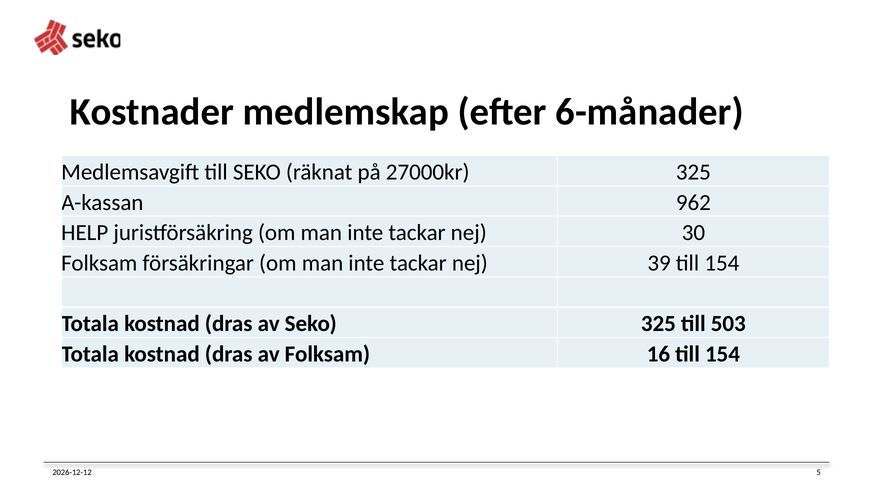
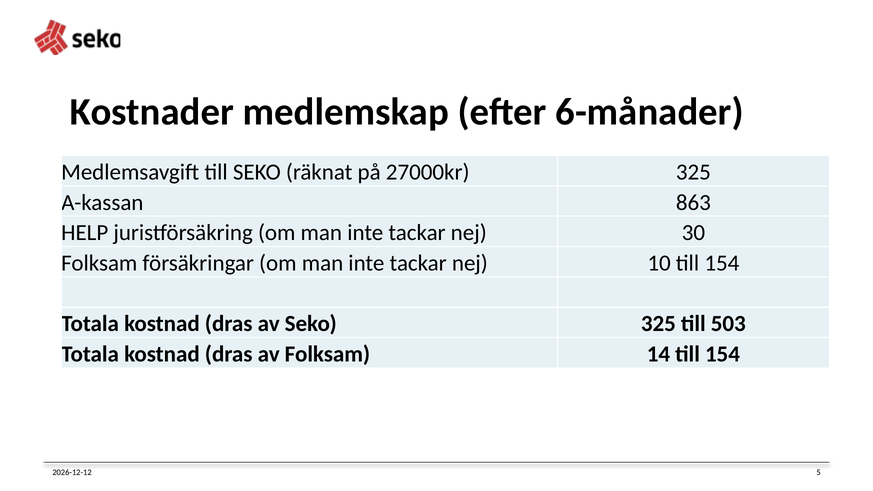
962: 962 -> 863
39: 39 -> 10
16: 16 -> 14
